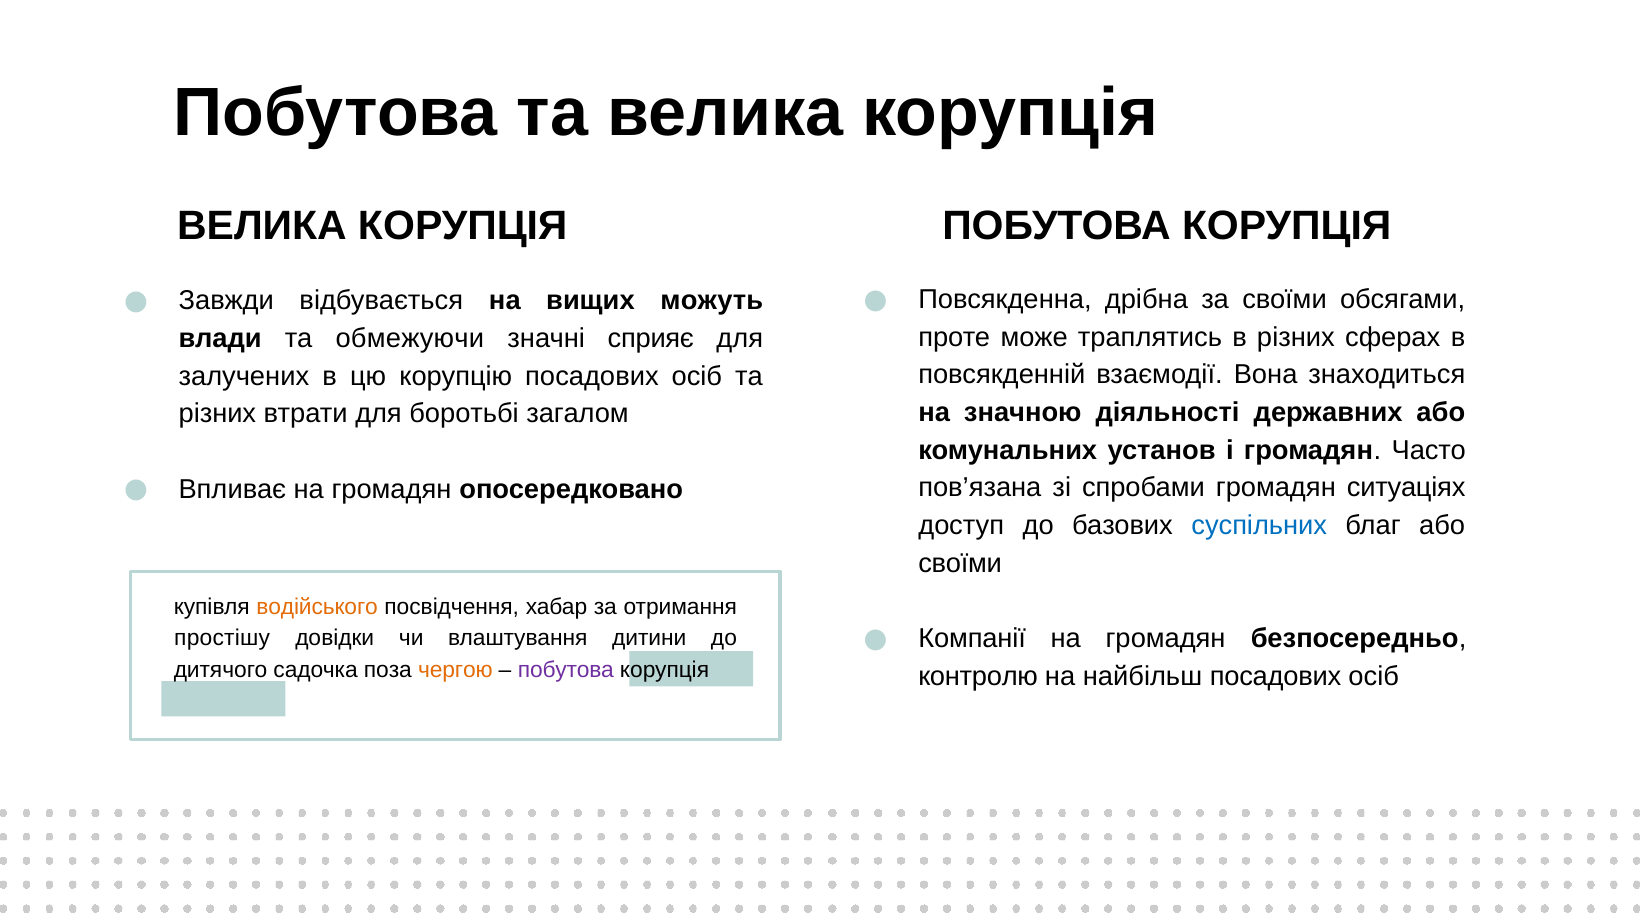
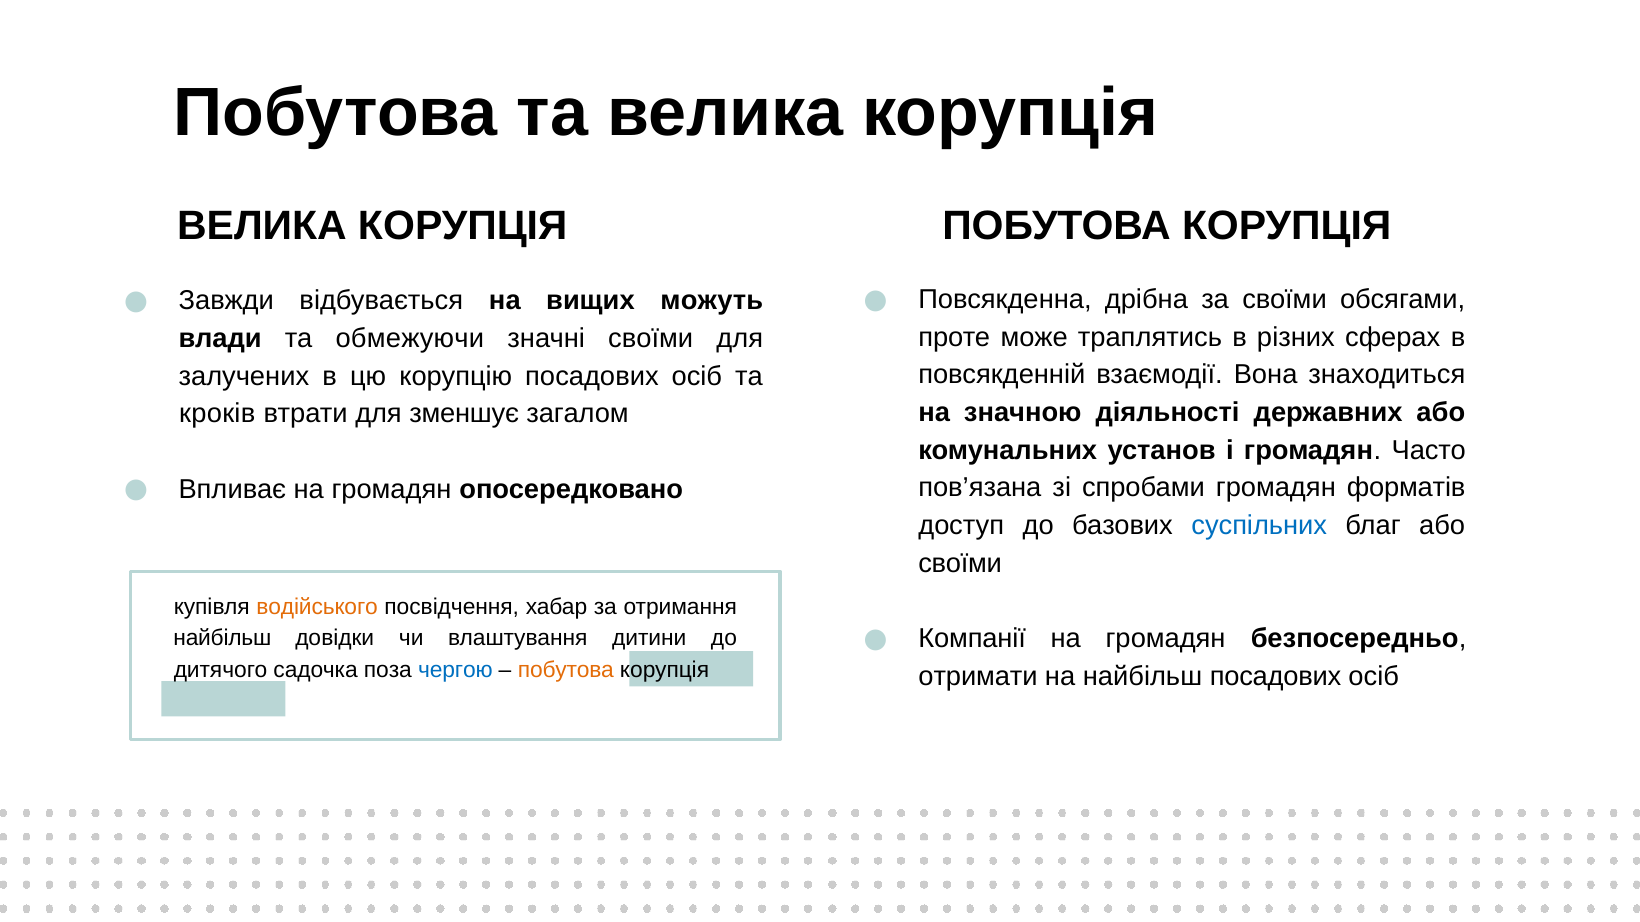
значні сприяє: сприяє -> своїми
різних at (217, 414): різних -> кроків
боротьбі: боротьбі -> зменшує
ситуаціях: ситуаціях -> форматів
простішу at (222, 639): простішу -> найбільш
чергою colour: orange -> blue
побутова at (566, 670) colour: purple -> orange
контролю: контролю -> отримати
